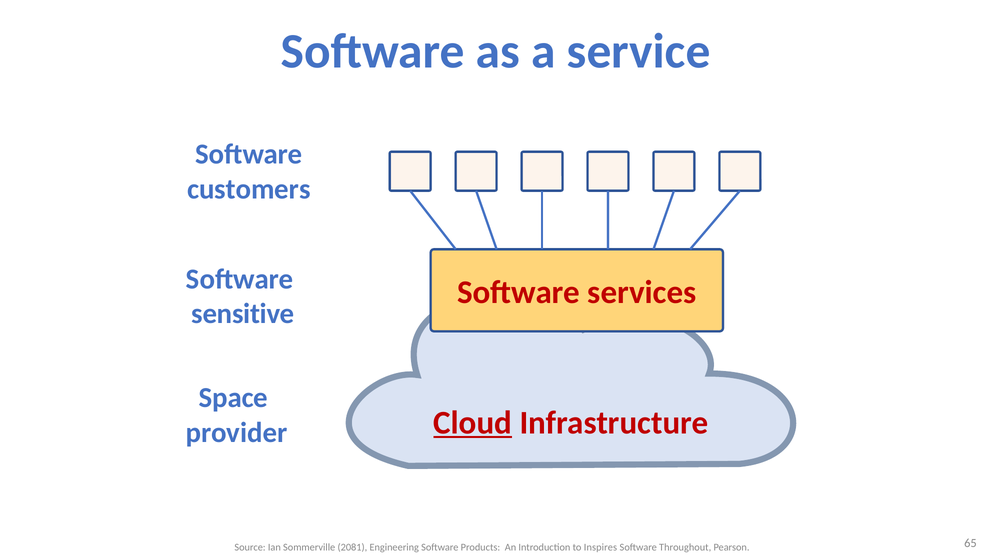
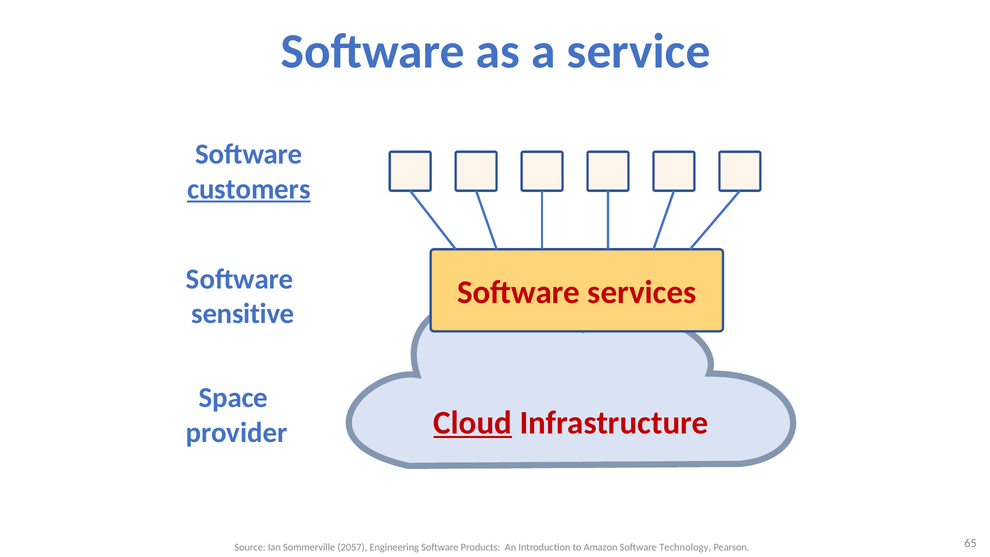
customers underline: none -> present
2081: 2081 -> 2057
Inspires: Inspires -> Amazon
Throughout: Throughout -> Technology
